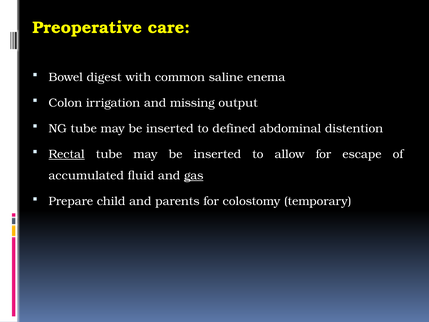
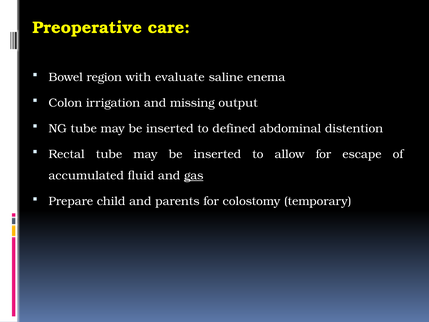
digest: digest -> region
common: common -> evaluate
Rectal underline: present -> none
